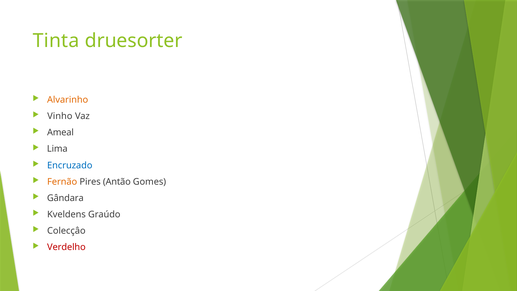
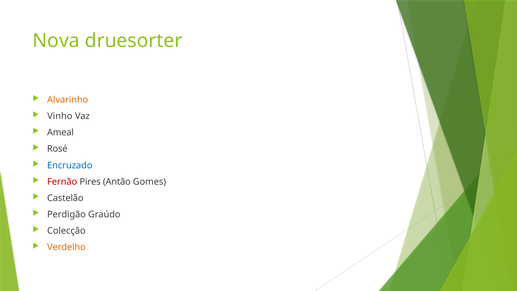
Tinta: Tinta -> Nova
Lima: Lima -> Rosé
Fernão colour: orange -> red
Gândara: Gândara -> Castelão
Kveldens: Kveldens -> Perdigão
Verdelho colour: red -> orange
